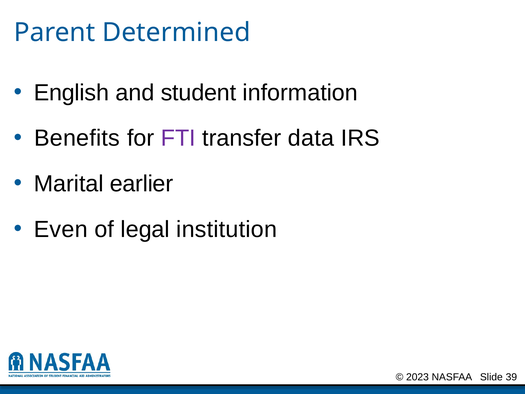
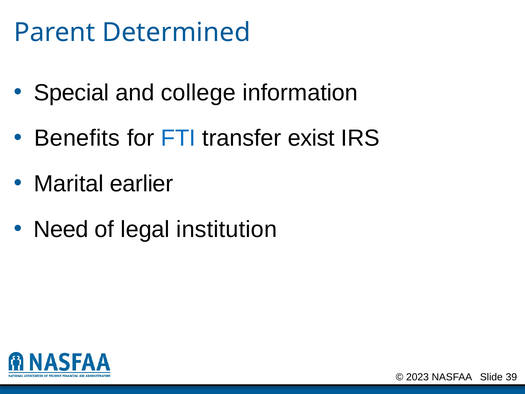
English: English -> Special
student: student -> college
FTI colour: purple -> blue
data: data -> exist
Even: Even -> Need
